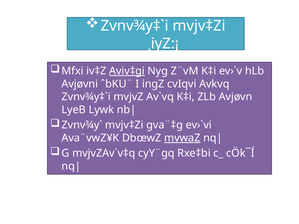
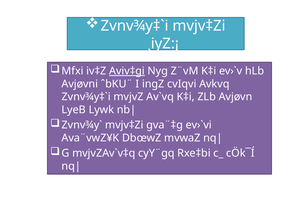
mvwaZ underline: present -> none
